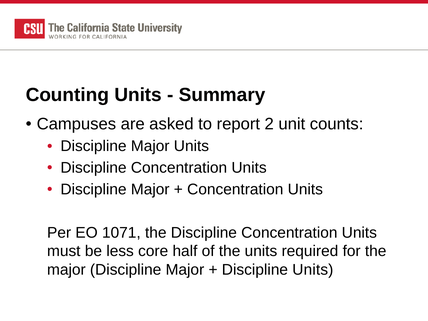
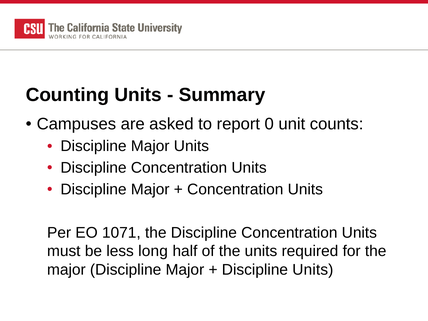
2: 2 -> 0
core: core -> long
